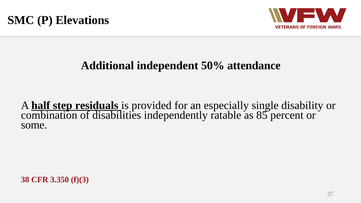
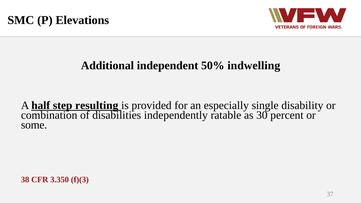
attendance: attendance -> indwelling
residuals: residuals -> resulting
85: 85 -> 30
